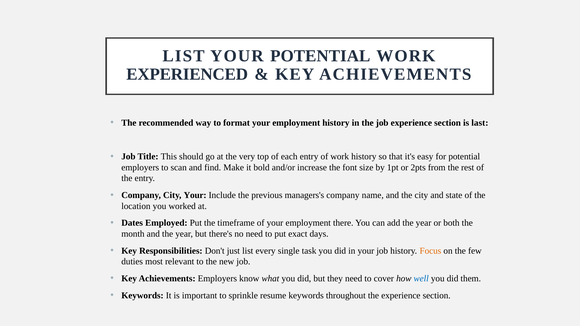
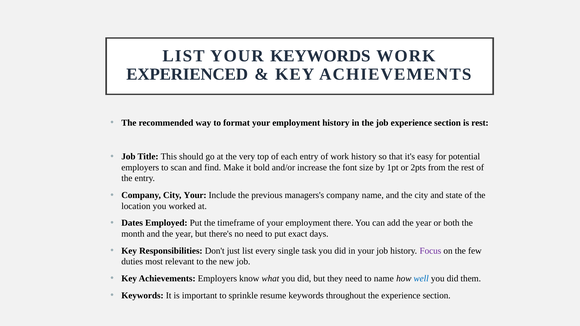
YOUR POTENTIAL: POTENTIAL -> KEYWORDS
is last: last -> rest
Focus colour: orange -> purple
to cover: cover -> name
